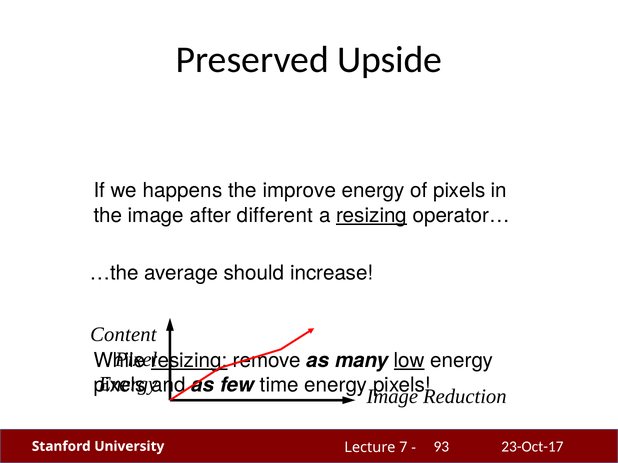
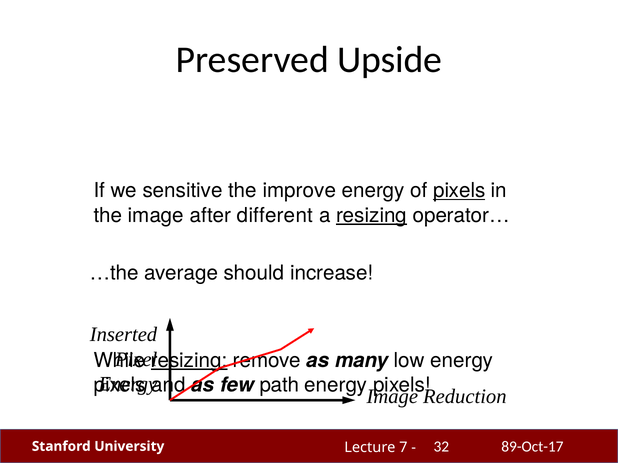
happens: happens -> sensitive
pixels at (459, 191) underline: none -> present
Content: Content -> Inserted
low underline: present -> none
time: time -> path
23-Oct-17: 23-Oct-17 -> 89-Oct-17
93: 93 -> 32
